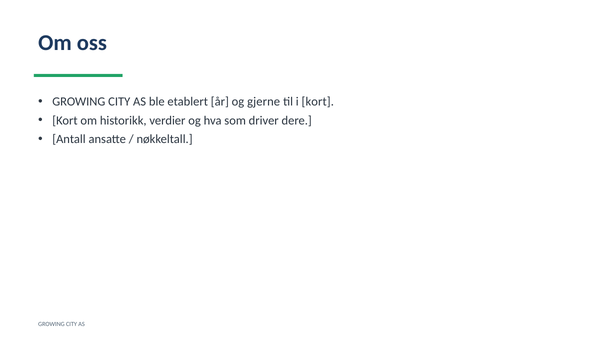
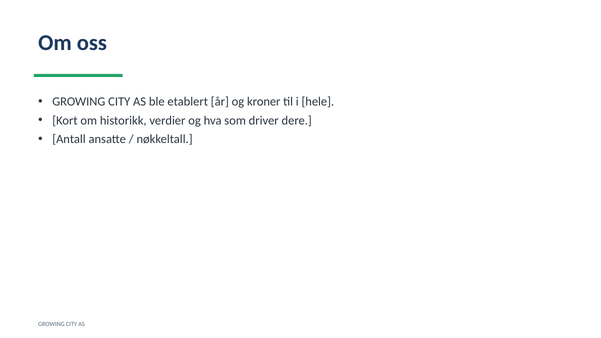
gjerne: gjerne -> kroner
i kort: kort -> hele
